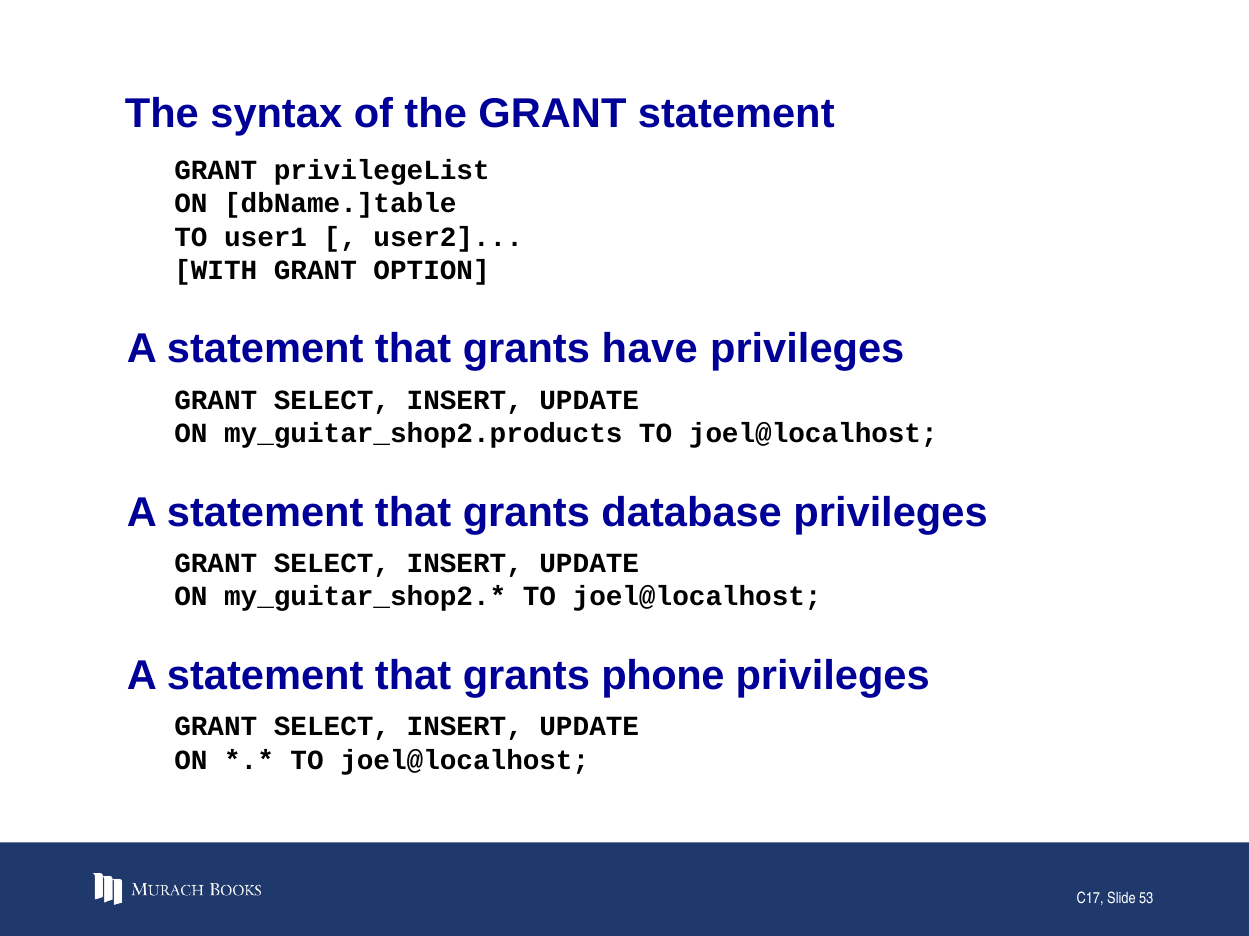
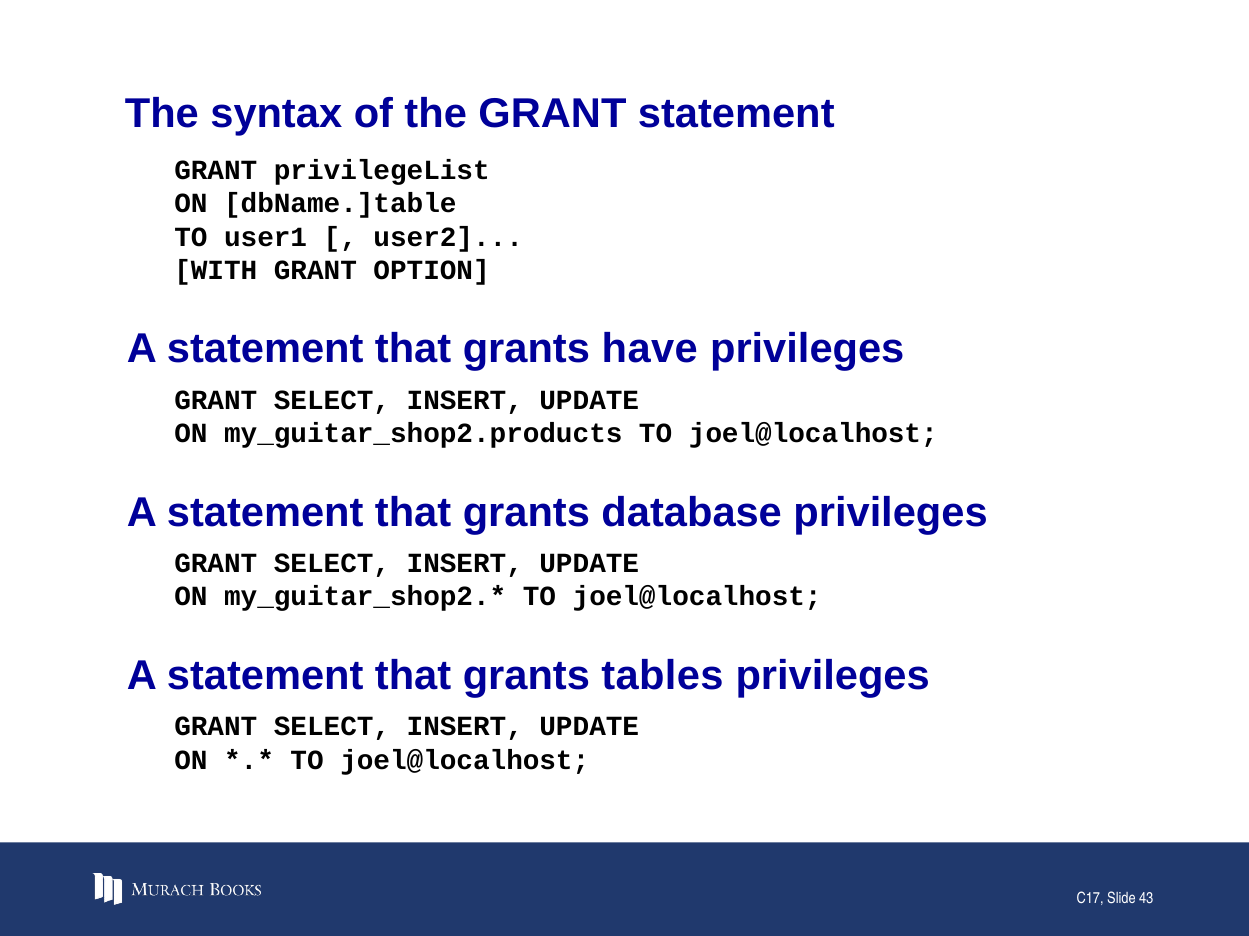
phone: phone -> tables
53: 53 -> 43
